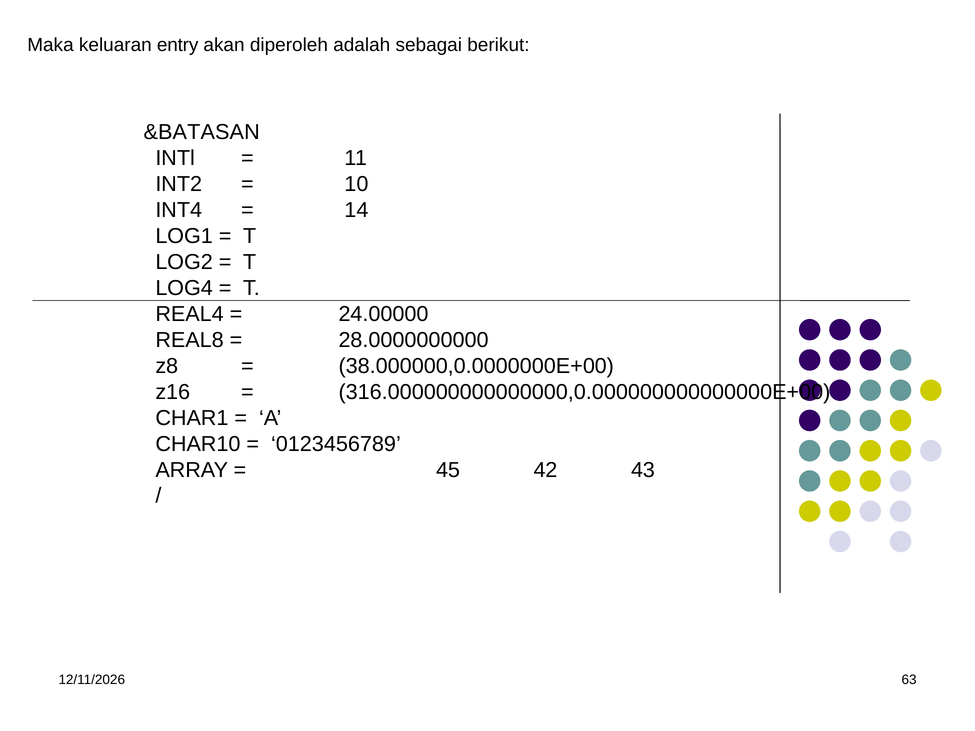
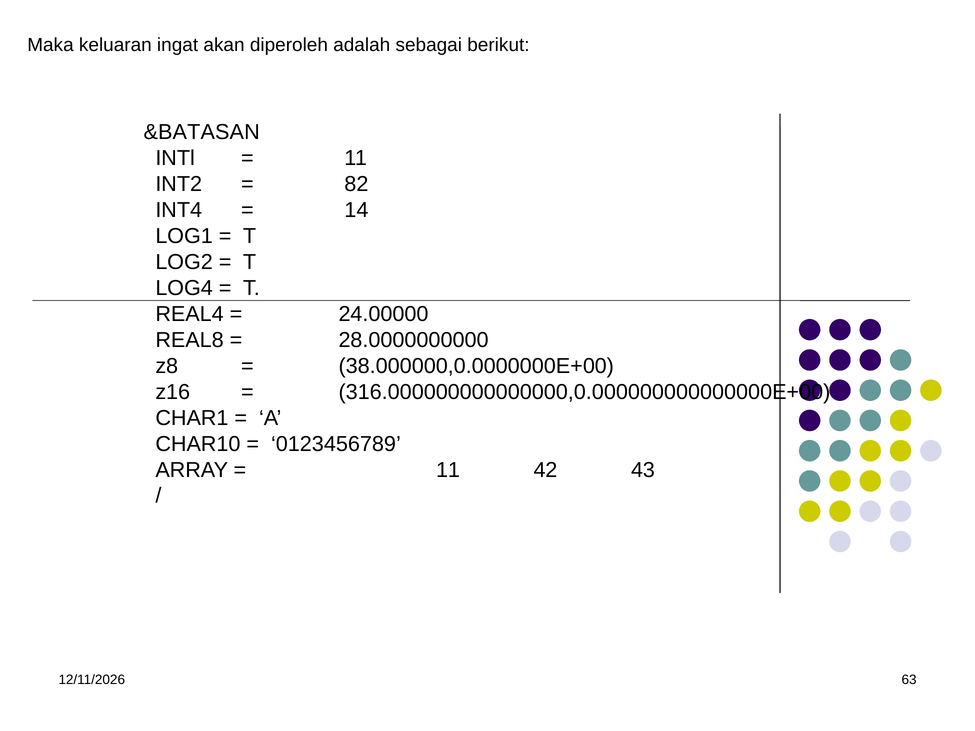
entry: entry -> ingat
10: 10 -> 82
45 at (448, 470): 45 -> 11
